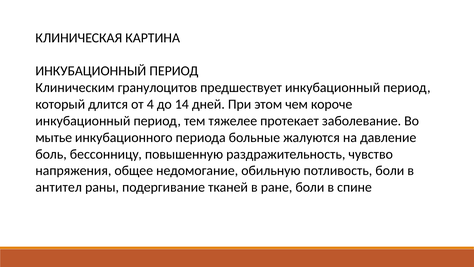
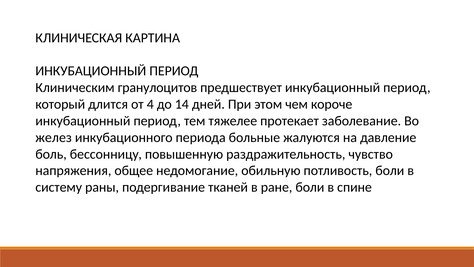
мытье: мытье -> желез
антител: антител -> систему
